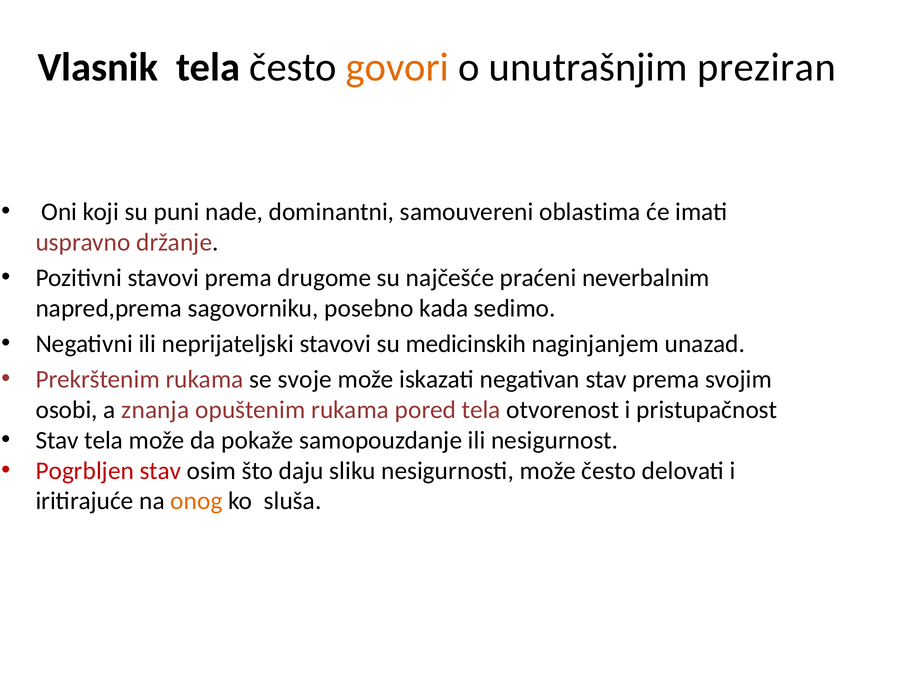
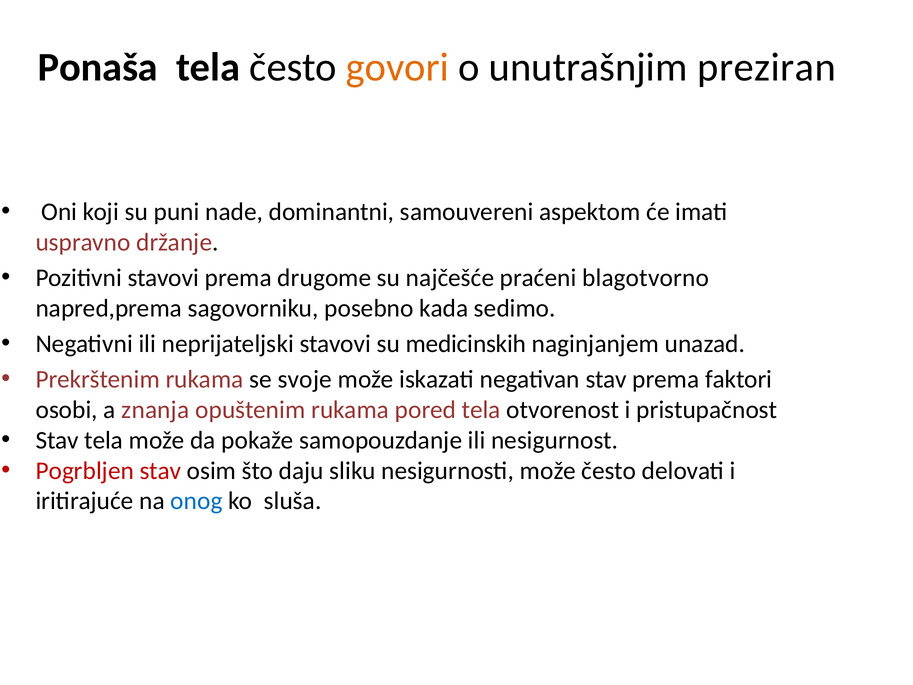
Vlasnik: Vlasnik -> Ponaša
oblastima: oblastima -> aspektom
neverbalnim: neverbalnim -> blagotvorno
svojim: svojim -> faktori
onog colour: orange -> blue
